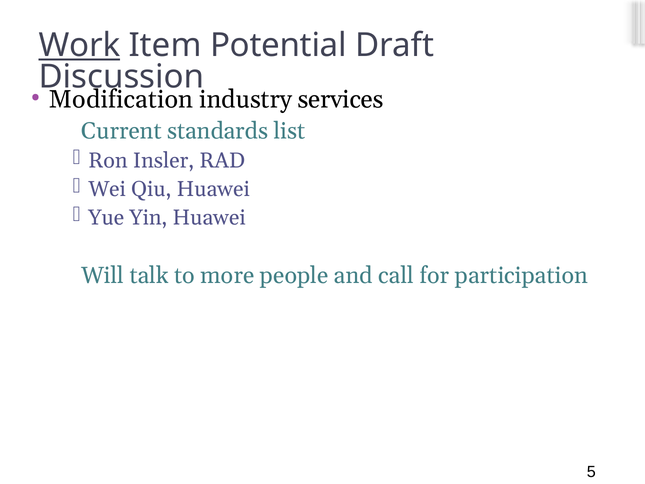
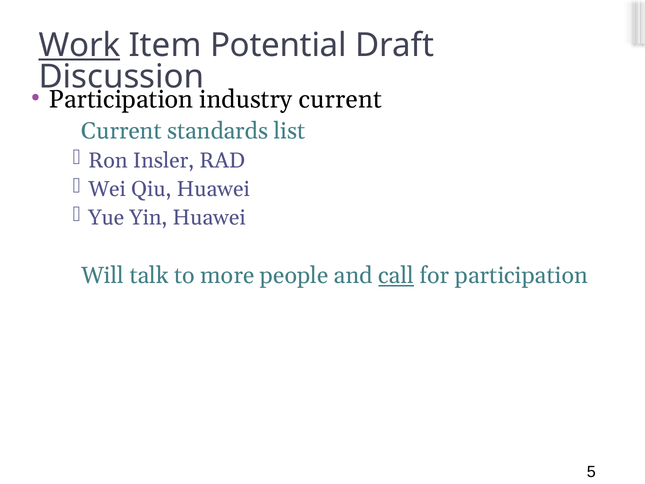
Modification at (121, 99): Modification -> Participation
industry services: services -> current
call underline: none -> present
